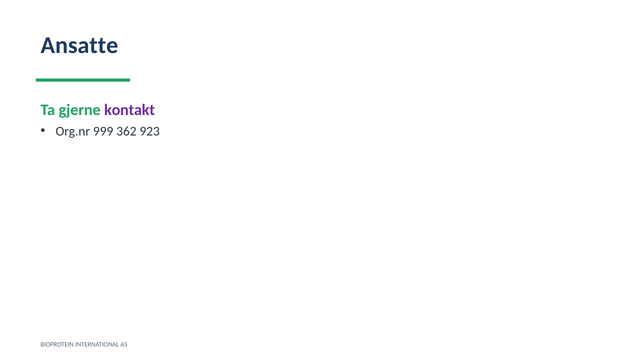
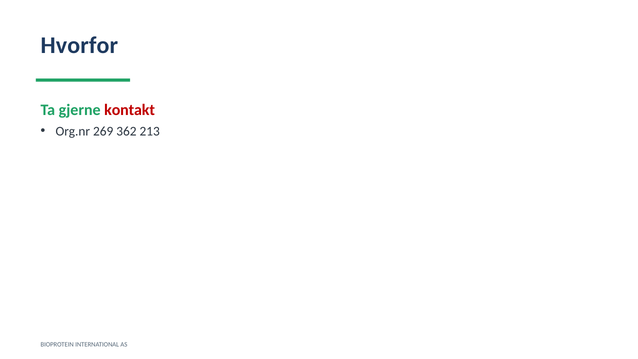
Ansatte: Ansatte -> Hvorfor
kontakt colour: purple -> red
999: 999 -> 269
923: 923 -> 213
